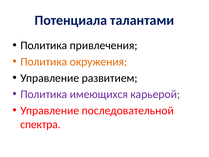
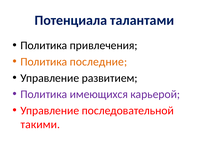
окружения: окружения -> последние
спектра: спектра -> такими
